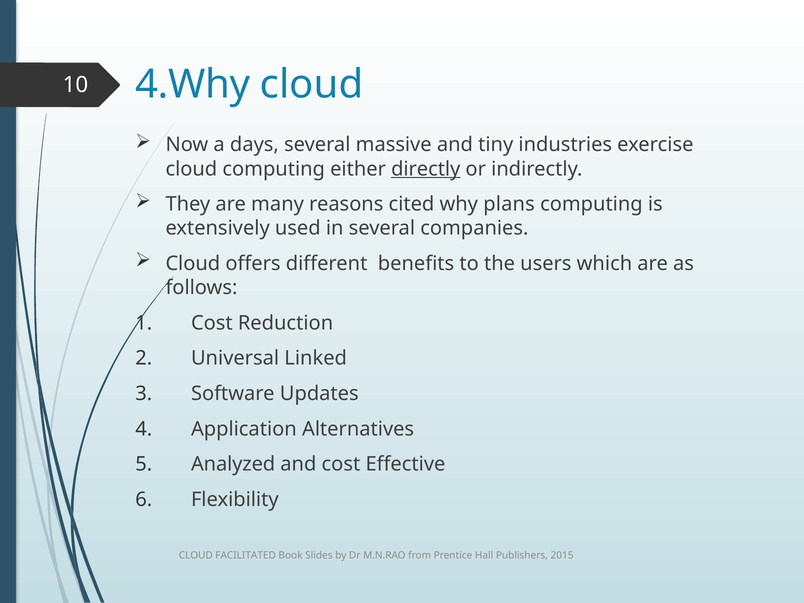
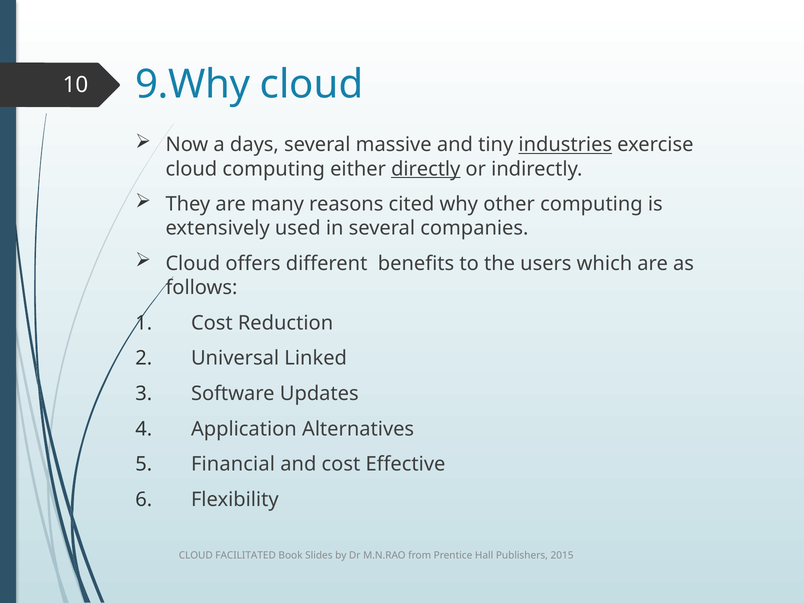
4.Why: 4.Why -> 9.Why
industries underline: none -> present
plans: plans -> other
Analyzed: Analyzed -> Financial
